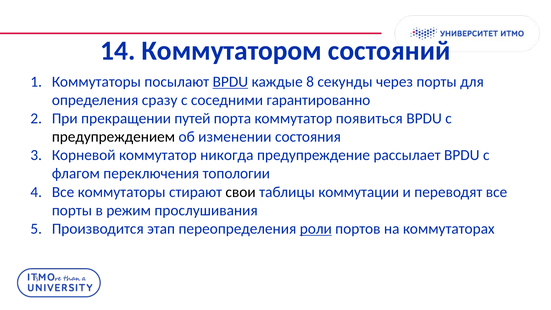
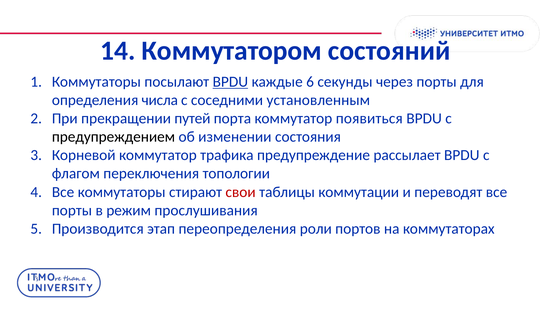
8: 8 -> 6
сразу: сразу -> числа
гарантированно: гарантированно -> установленным
никогда: никогда -> трафика
свои colour: black -> red
роли underline: present -> none
